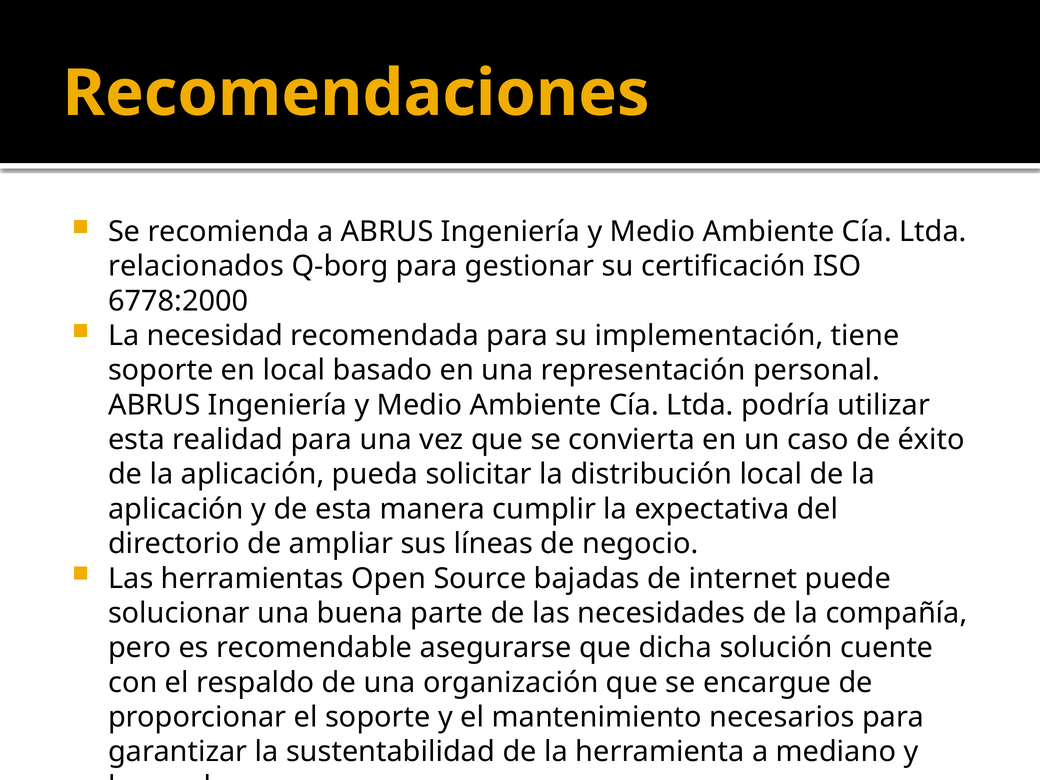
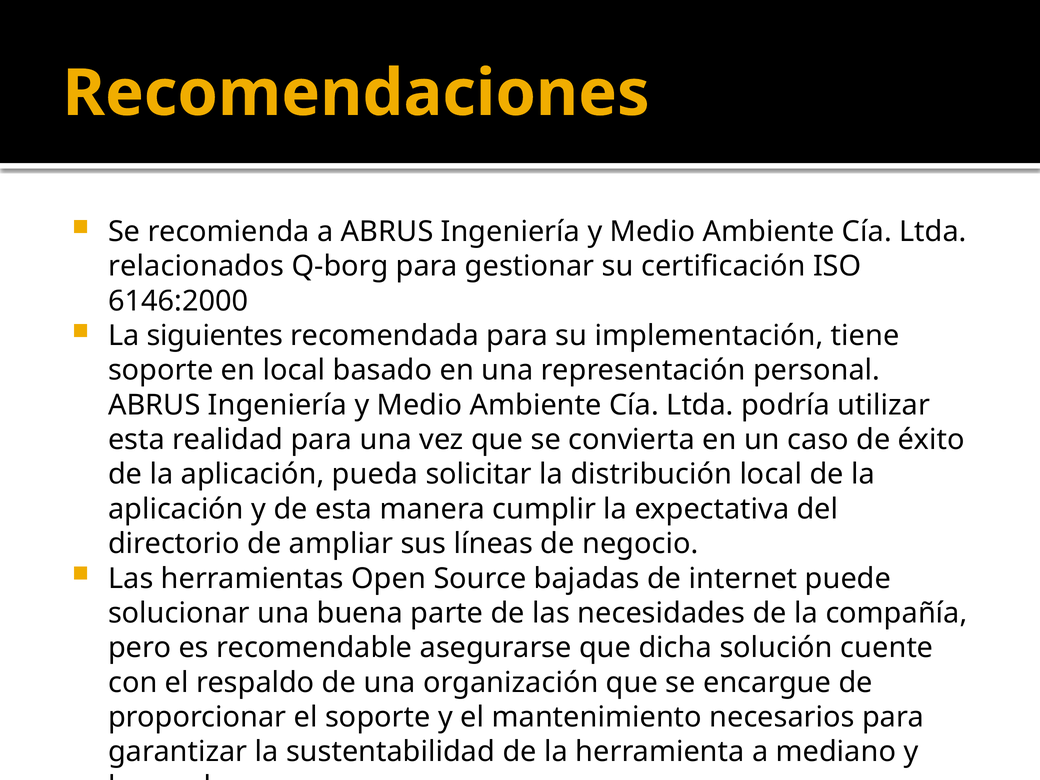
6778:2000: 6778:2000 -> 6146:2000
necesidad: necesidad -> siguientes
